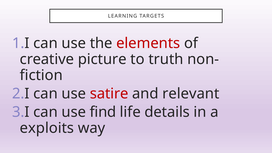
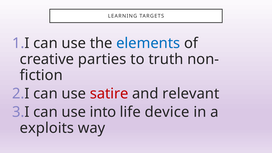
elements colour: red -> blue
picture: picture -> parties
find: find -> into
details: details -> device
